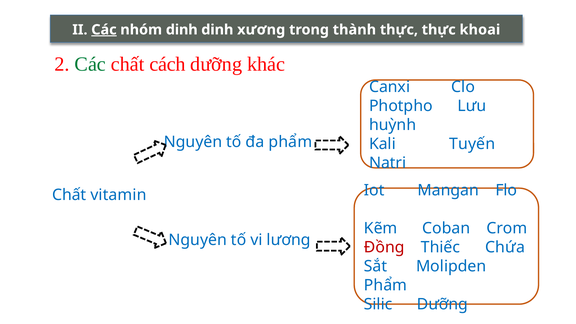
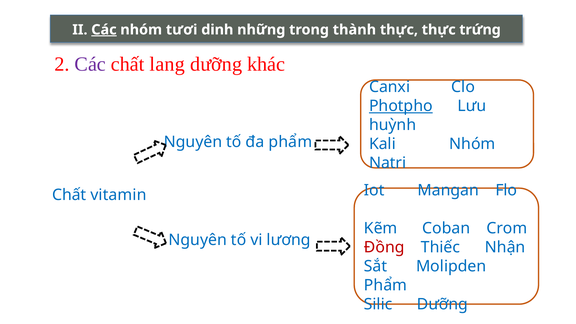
nhóm dinh: dinh -> tươi
xương: xương -> những
khoai: khoai -> trứng
Các at (90, 64) colour: green -> purple
cách: cách -> lang
Photpho underline: none -> present
Kali Tuyến: Tuyến -> Nhóm
Chứa: Chứa -> Nhận
